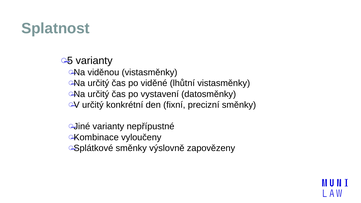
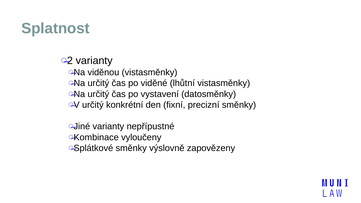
5: 5 -> 2
